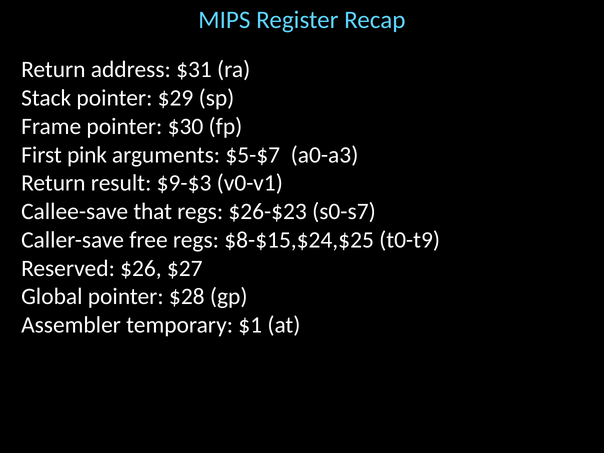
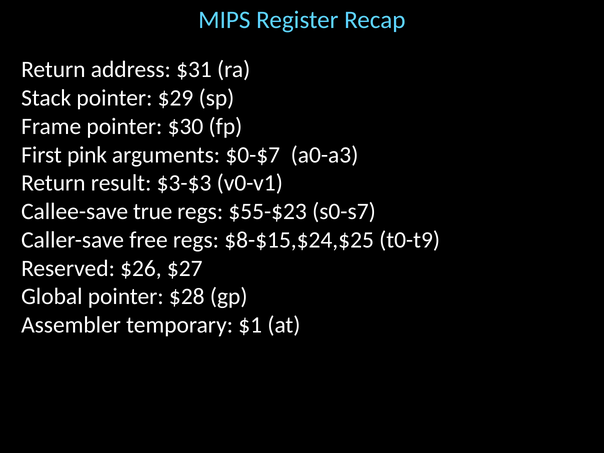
$5-$7: $5-$7 -> $0-$7
$9-$3: $9-$3 -> $3-$3
that: that -> true
$26-$23: $26-$23 -> $55-$23
